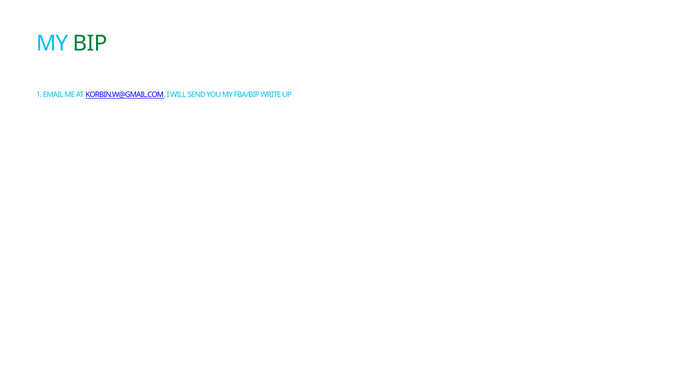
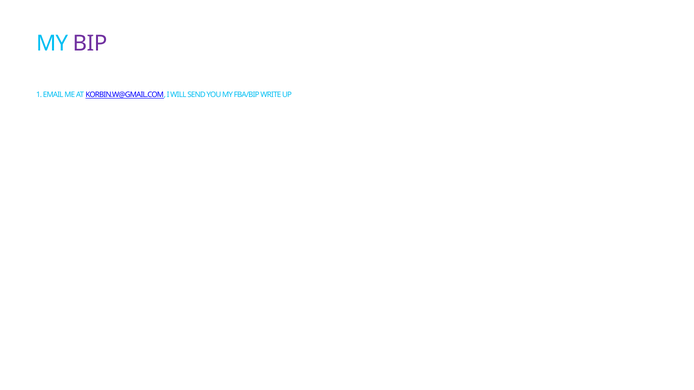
BIP colour: green -> purple
